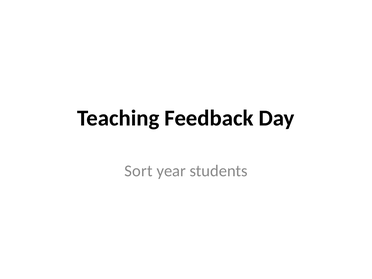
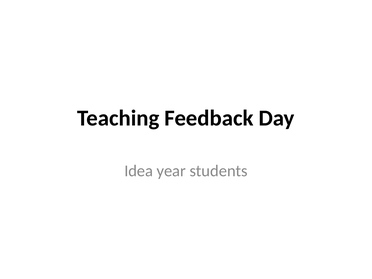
Sort: Sort -> Idea
